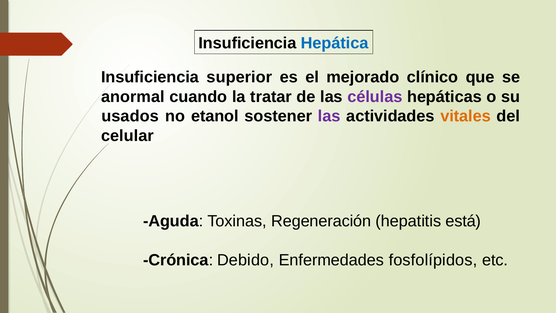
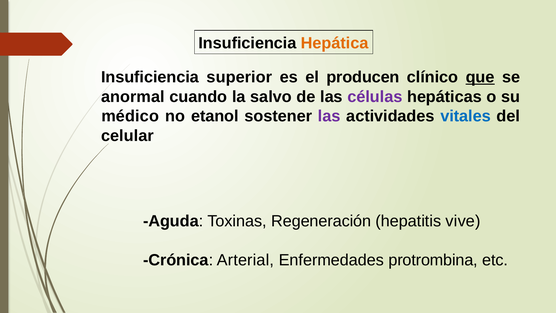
Hepática colour: blue -> orange
mejorado: mejorado -> producen
que underline: none -> present
tratar: tratar -> salvo
usados: usados -> médico
vitales colour: orange -> blue
está: está -> vive
Debido: Debido -> Arterial
fosfolípidos: fosfolípidos -> protrombina
